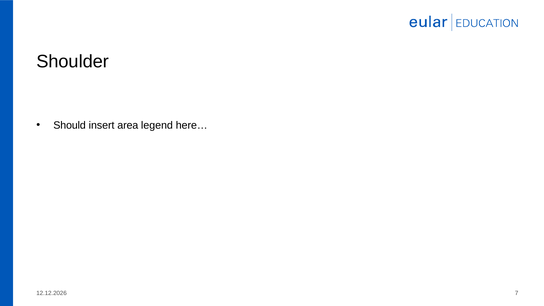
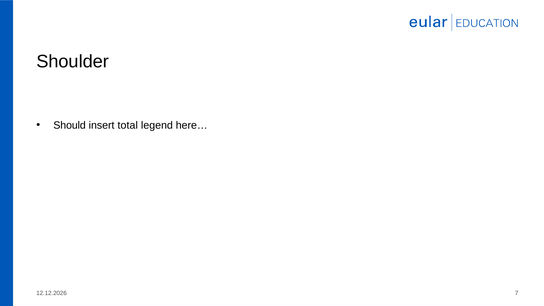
area: area -> total
